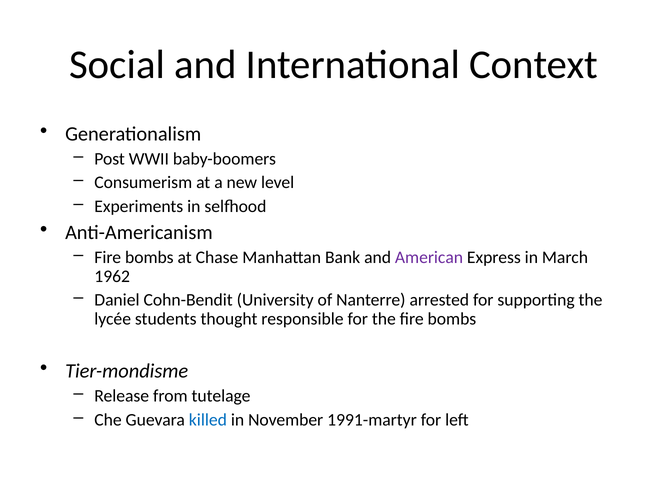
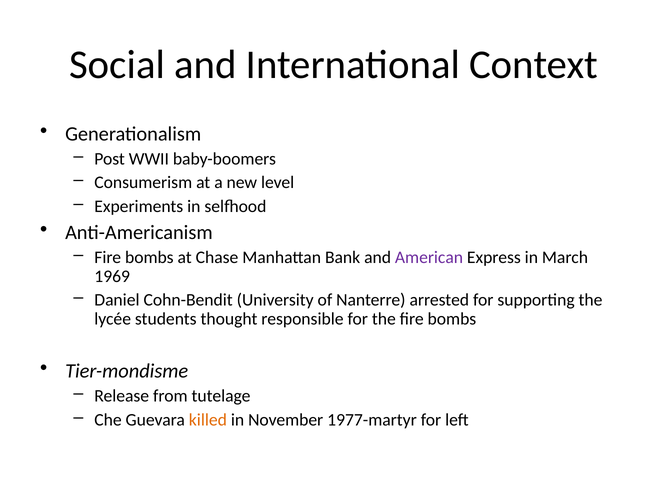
1962: 1962 -> 1969
killed colour: blue -> orange
1991-martyr: 1991-martyr -> 1977-martyr
